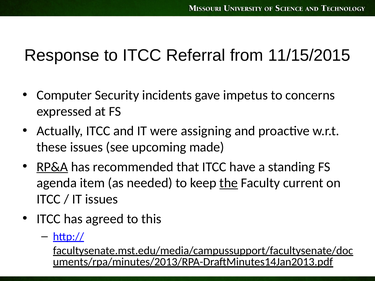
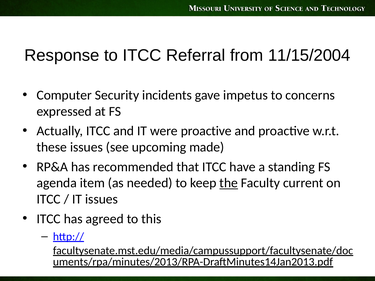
11/15/2015: 11/15/2015 -> 11/15/2004
were assigning: assigning -> proactive
RP&A underline: present -> none
